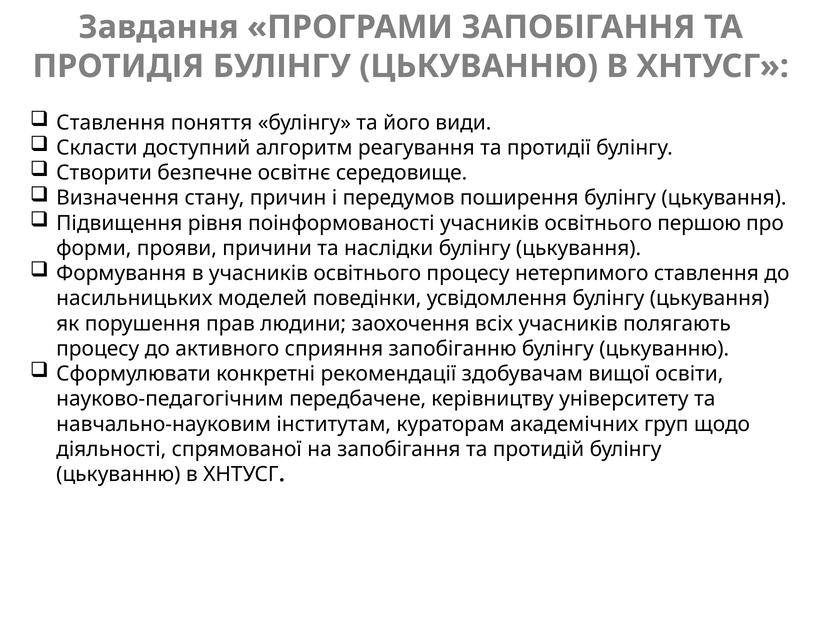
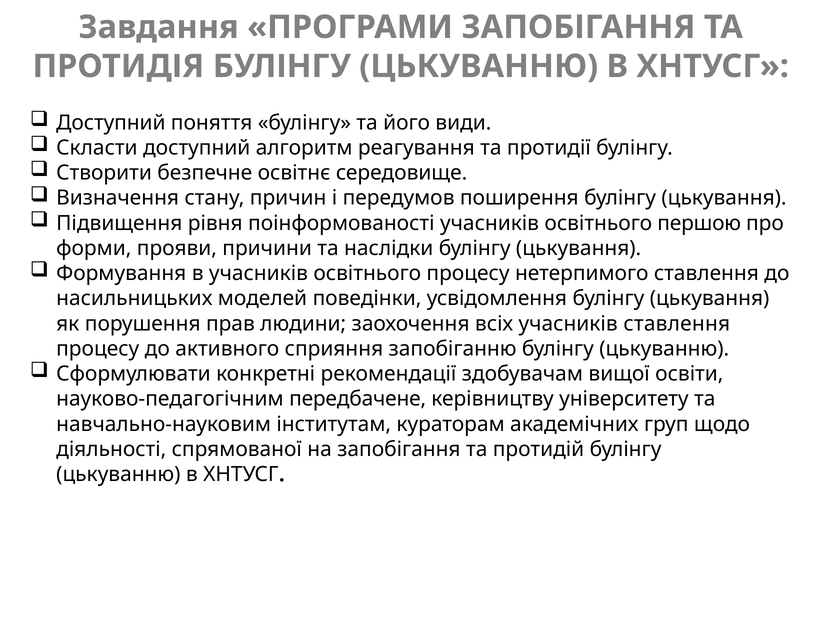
Ставлення at (111, 123): Ставлення -> Доступний
учасників полягають: полягають -> ставлення
